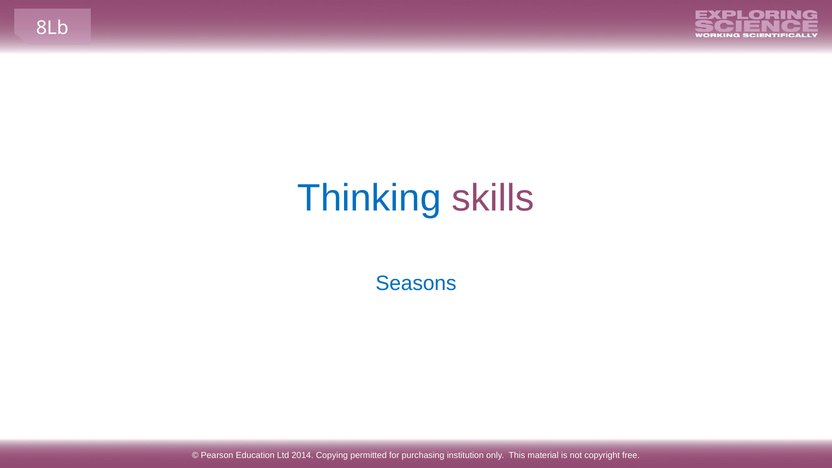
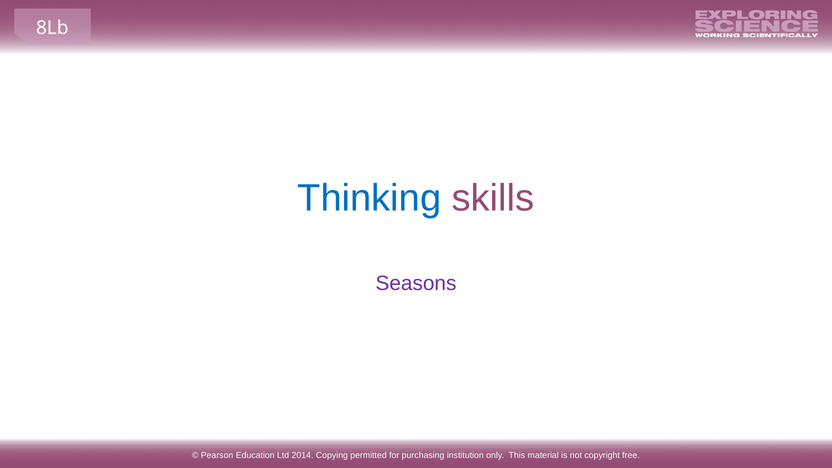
Seasons colour: blue -> purple
